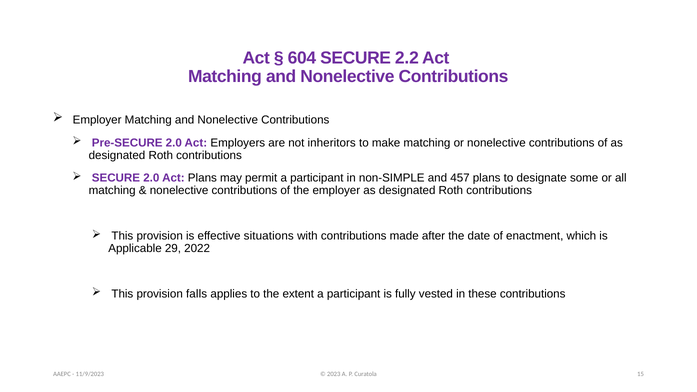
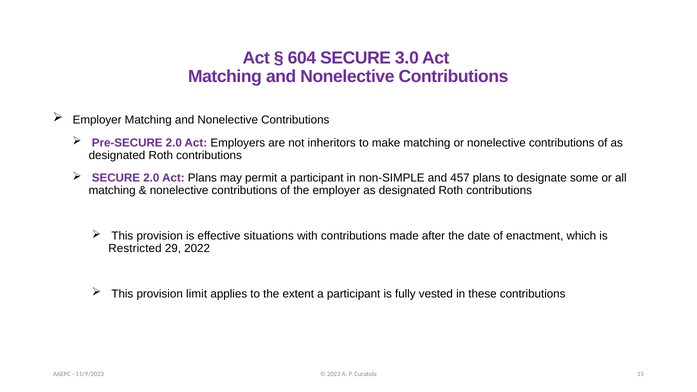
2.2: 2.2 -> 3.0
Applicable: Applicable -> Restricted
falls: falls -> limit
